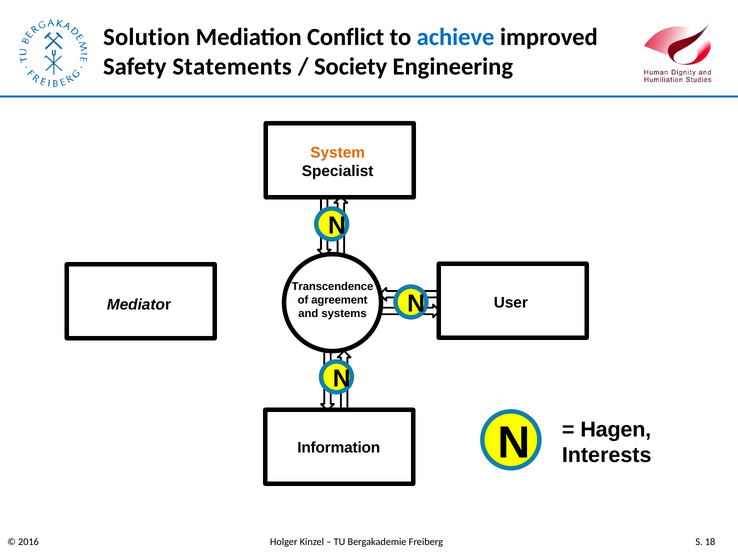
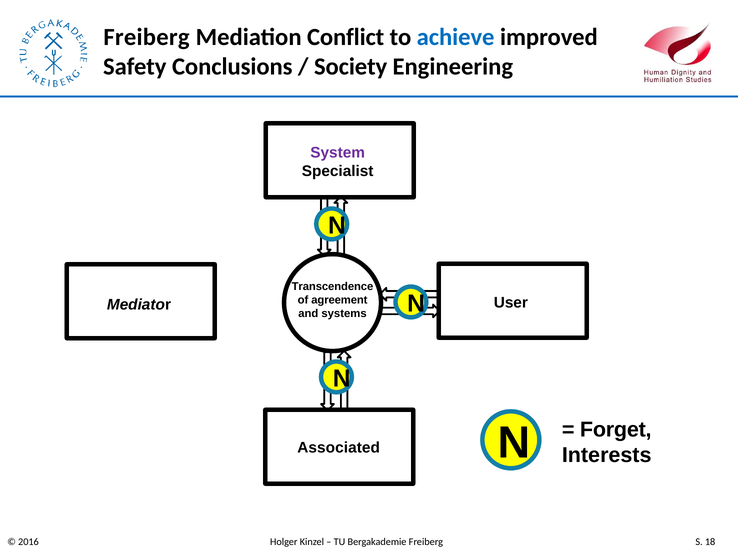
Solution at (147, 37): Solution -> Freiberg
Statements: Statements -> Conclusions
System colour: orange -> purple
Hagen: Hagen -> Forget
Information: Information -> Associated
